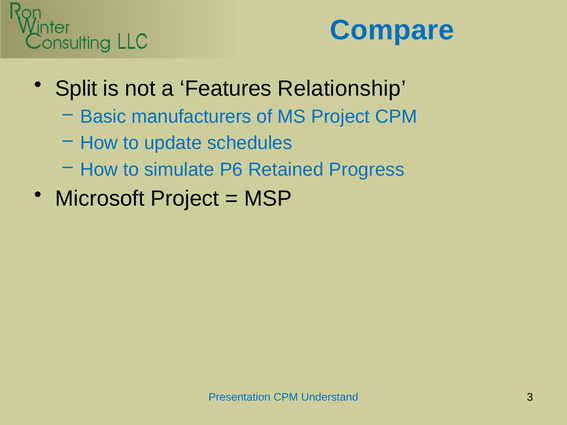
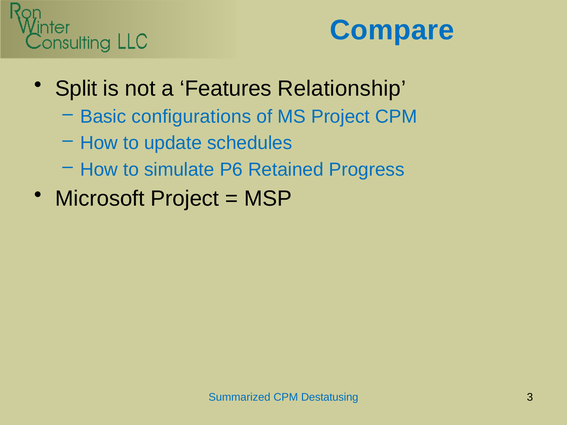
manufacturers: manufacturers -> configurations
Presentation: Presentation -> Summarized
Understand: Understand -> Destatusing
